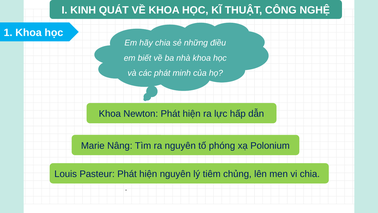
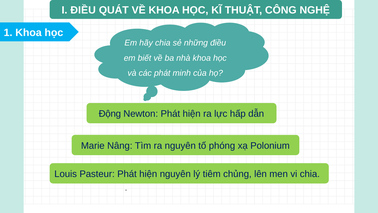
I KINH: KINH -> ĐIỀU
Khoa at (110, 114): Khoa -> Động
